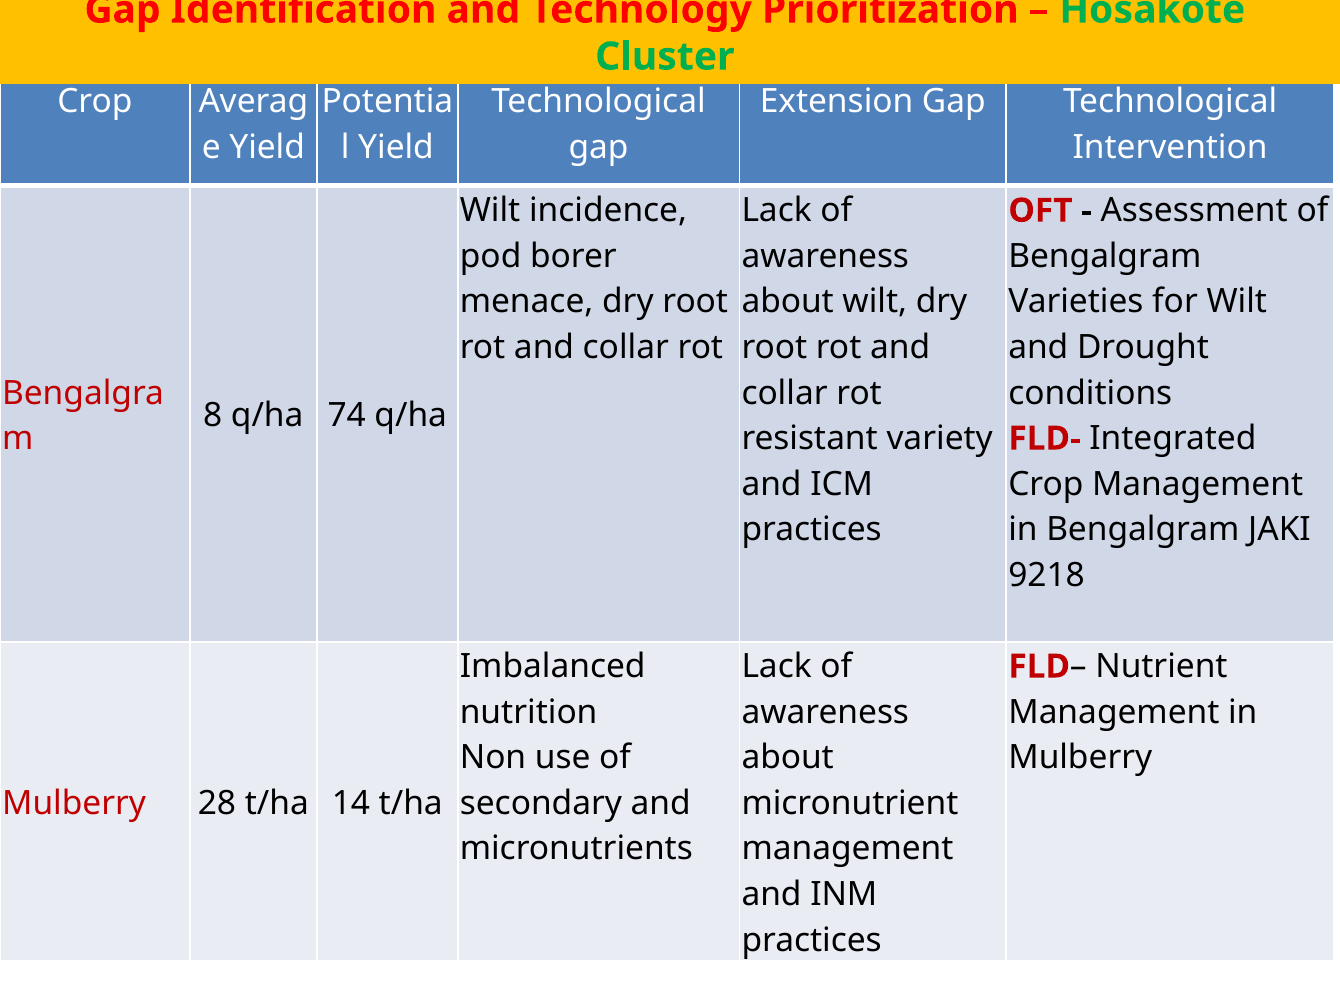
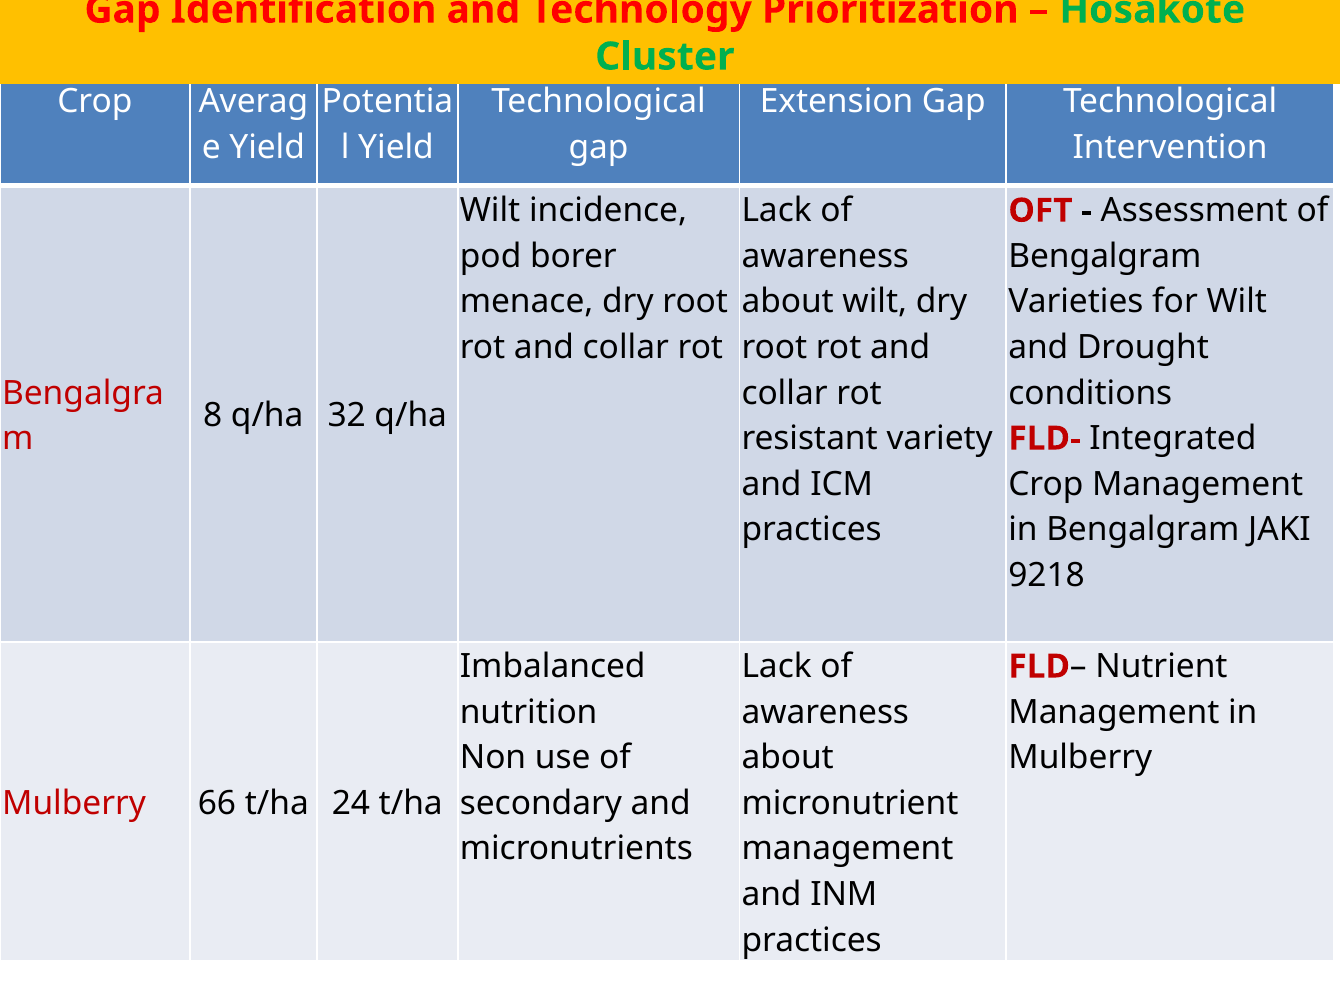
74: 74 -> 32
28: 28 -> 66
14: 14 -> 24
